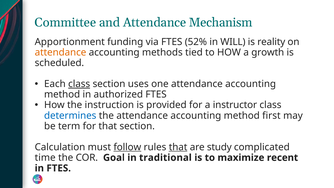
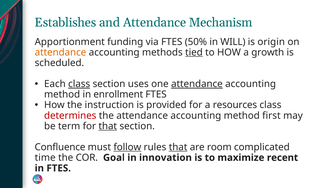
Committee: Committee -> Establishes
52%: 52% -> 50%
reality: reality -> origin
tied underline: none -> present
attendance at (197, 84) underline: none -> present
authorized: authorized -> enrollment
instructor: instructor -> resources
determines colour: blue -> red
that at (108, 126) underline: none -> present
Calculation: Calculation -> Confluence
study: study -> room
traditional: traditional -> innovation
